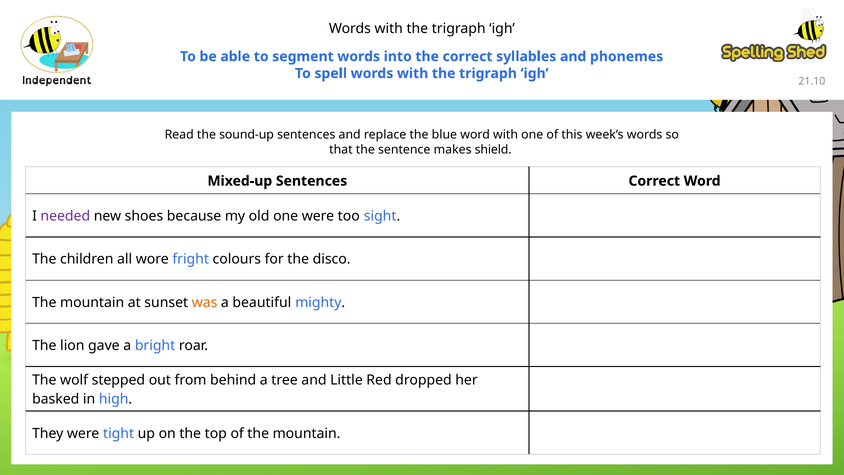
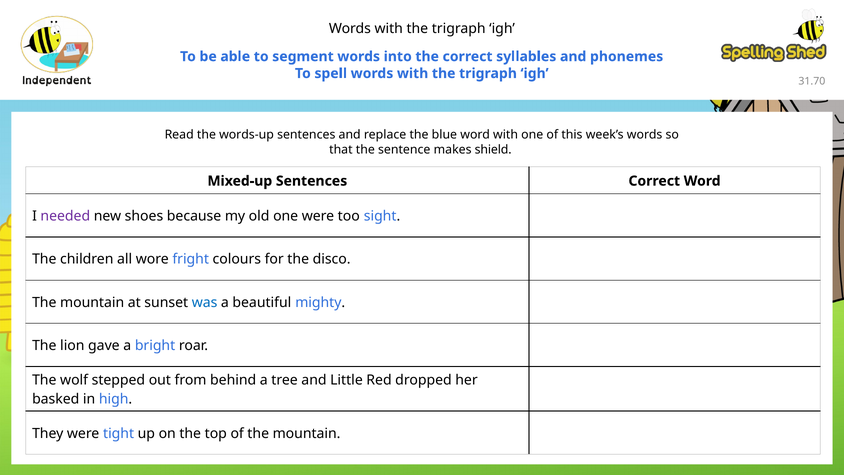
21.10: 21.10 -> 31.70
sound-up: sound-up -> words-up
was colour: orange -> blue
